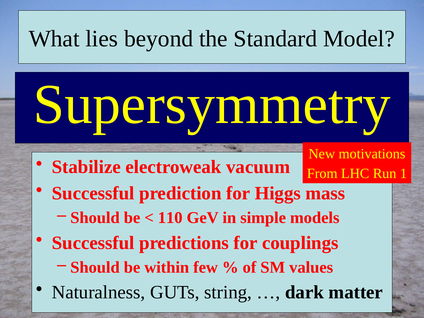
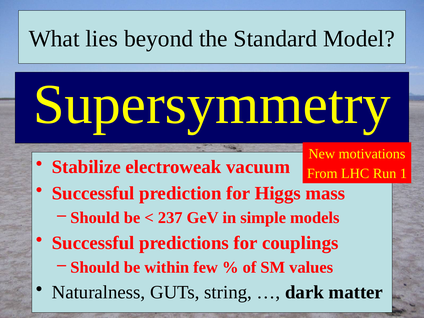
110: 110 -> 237
